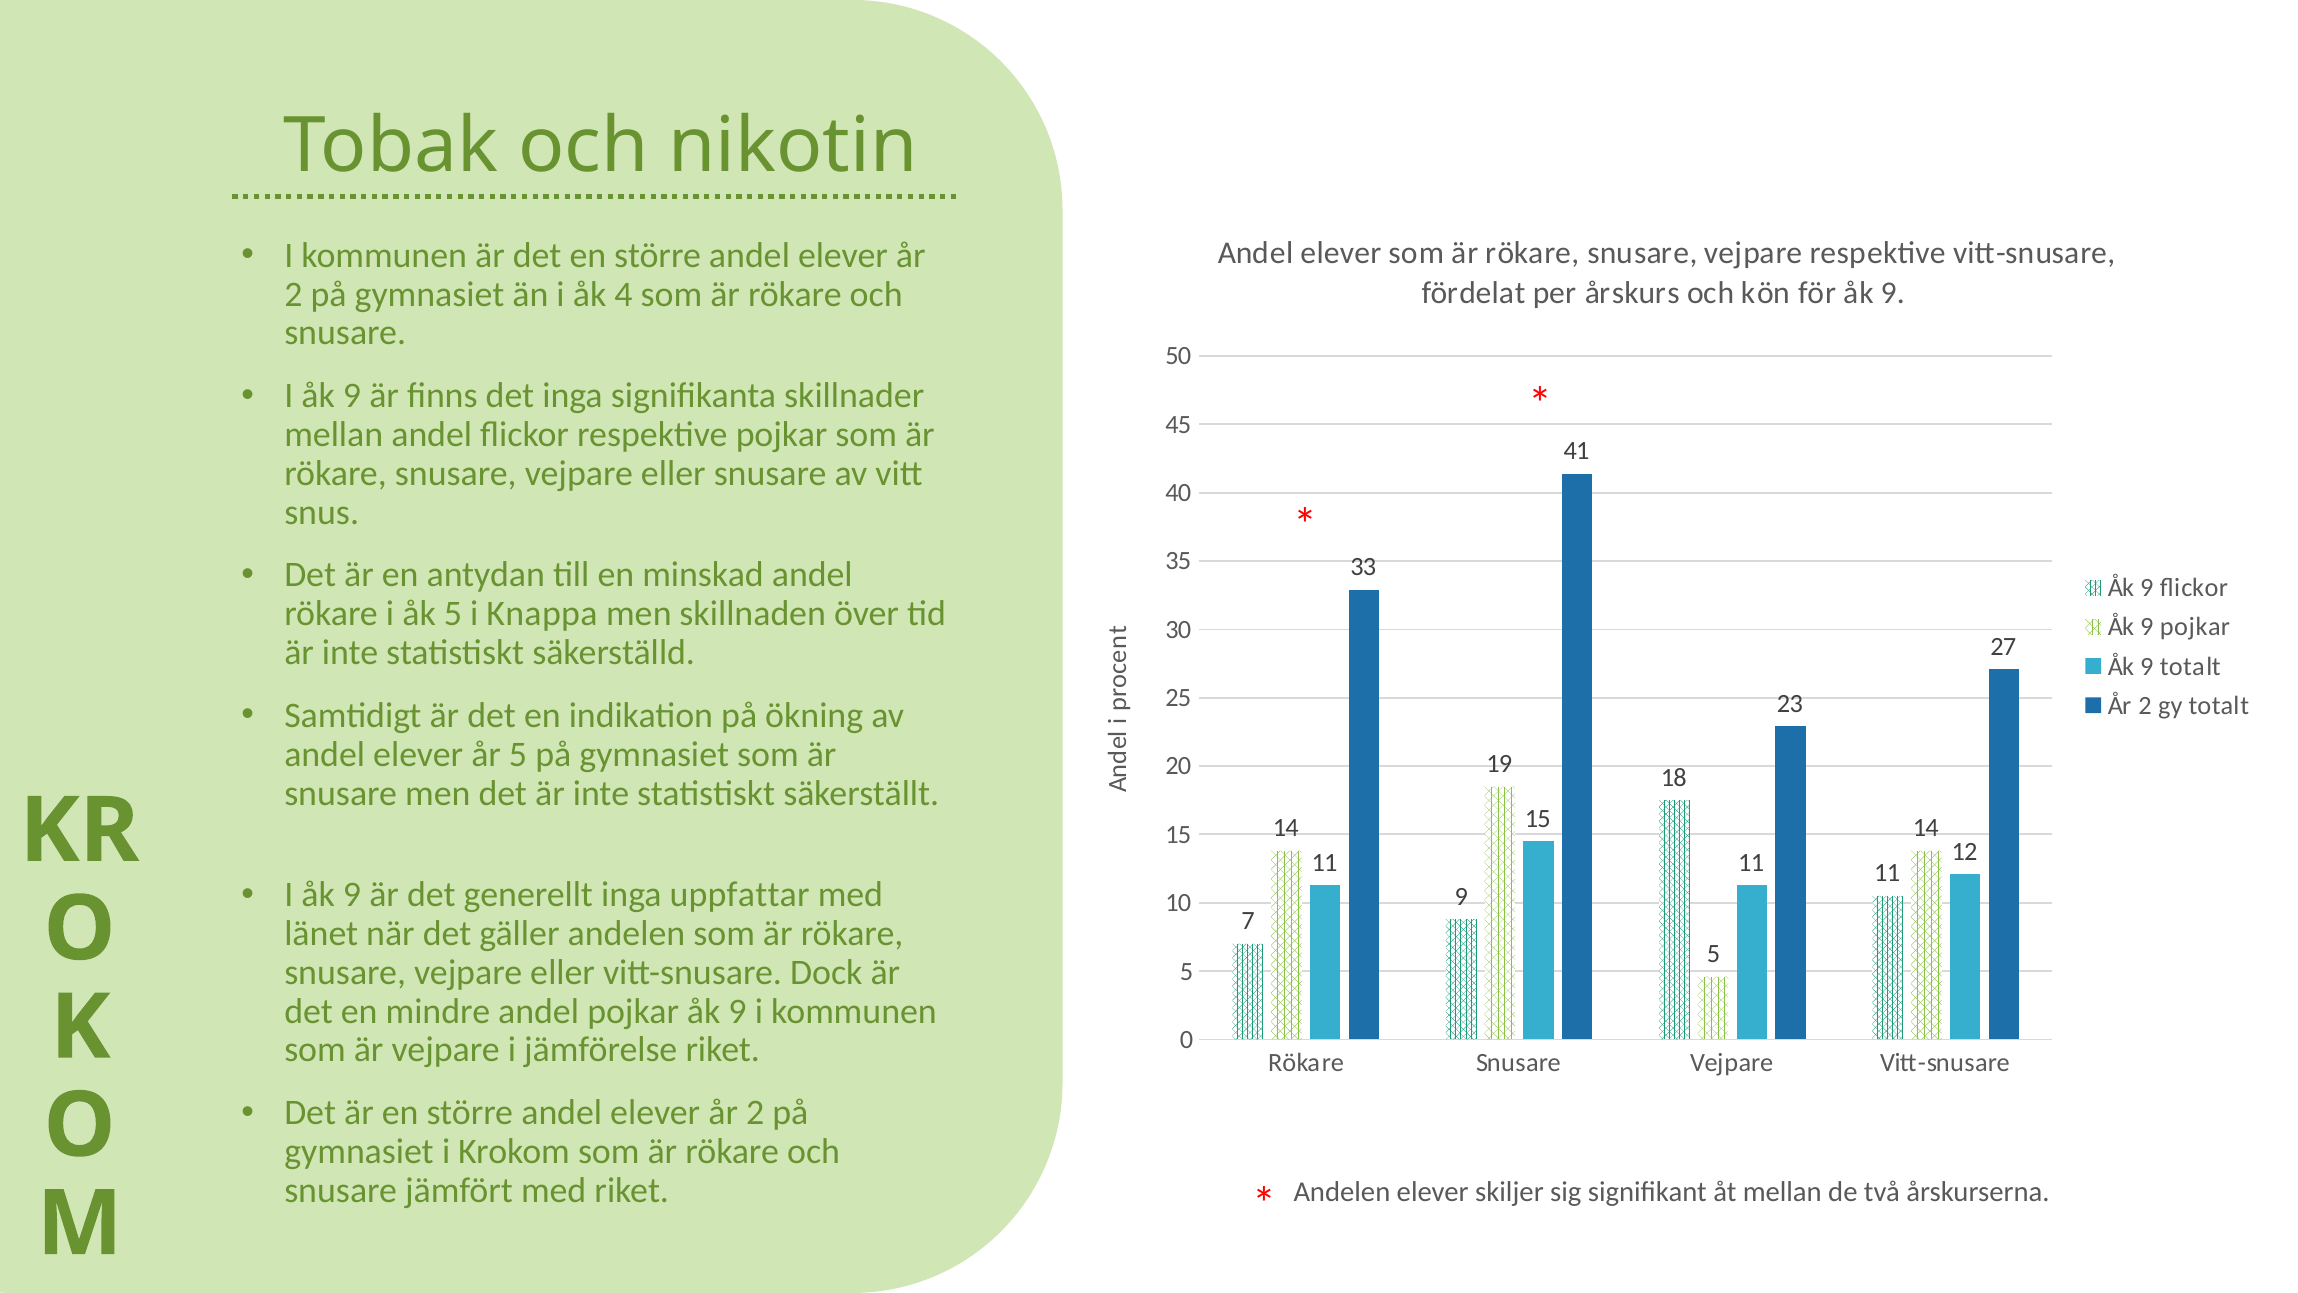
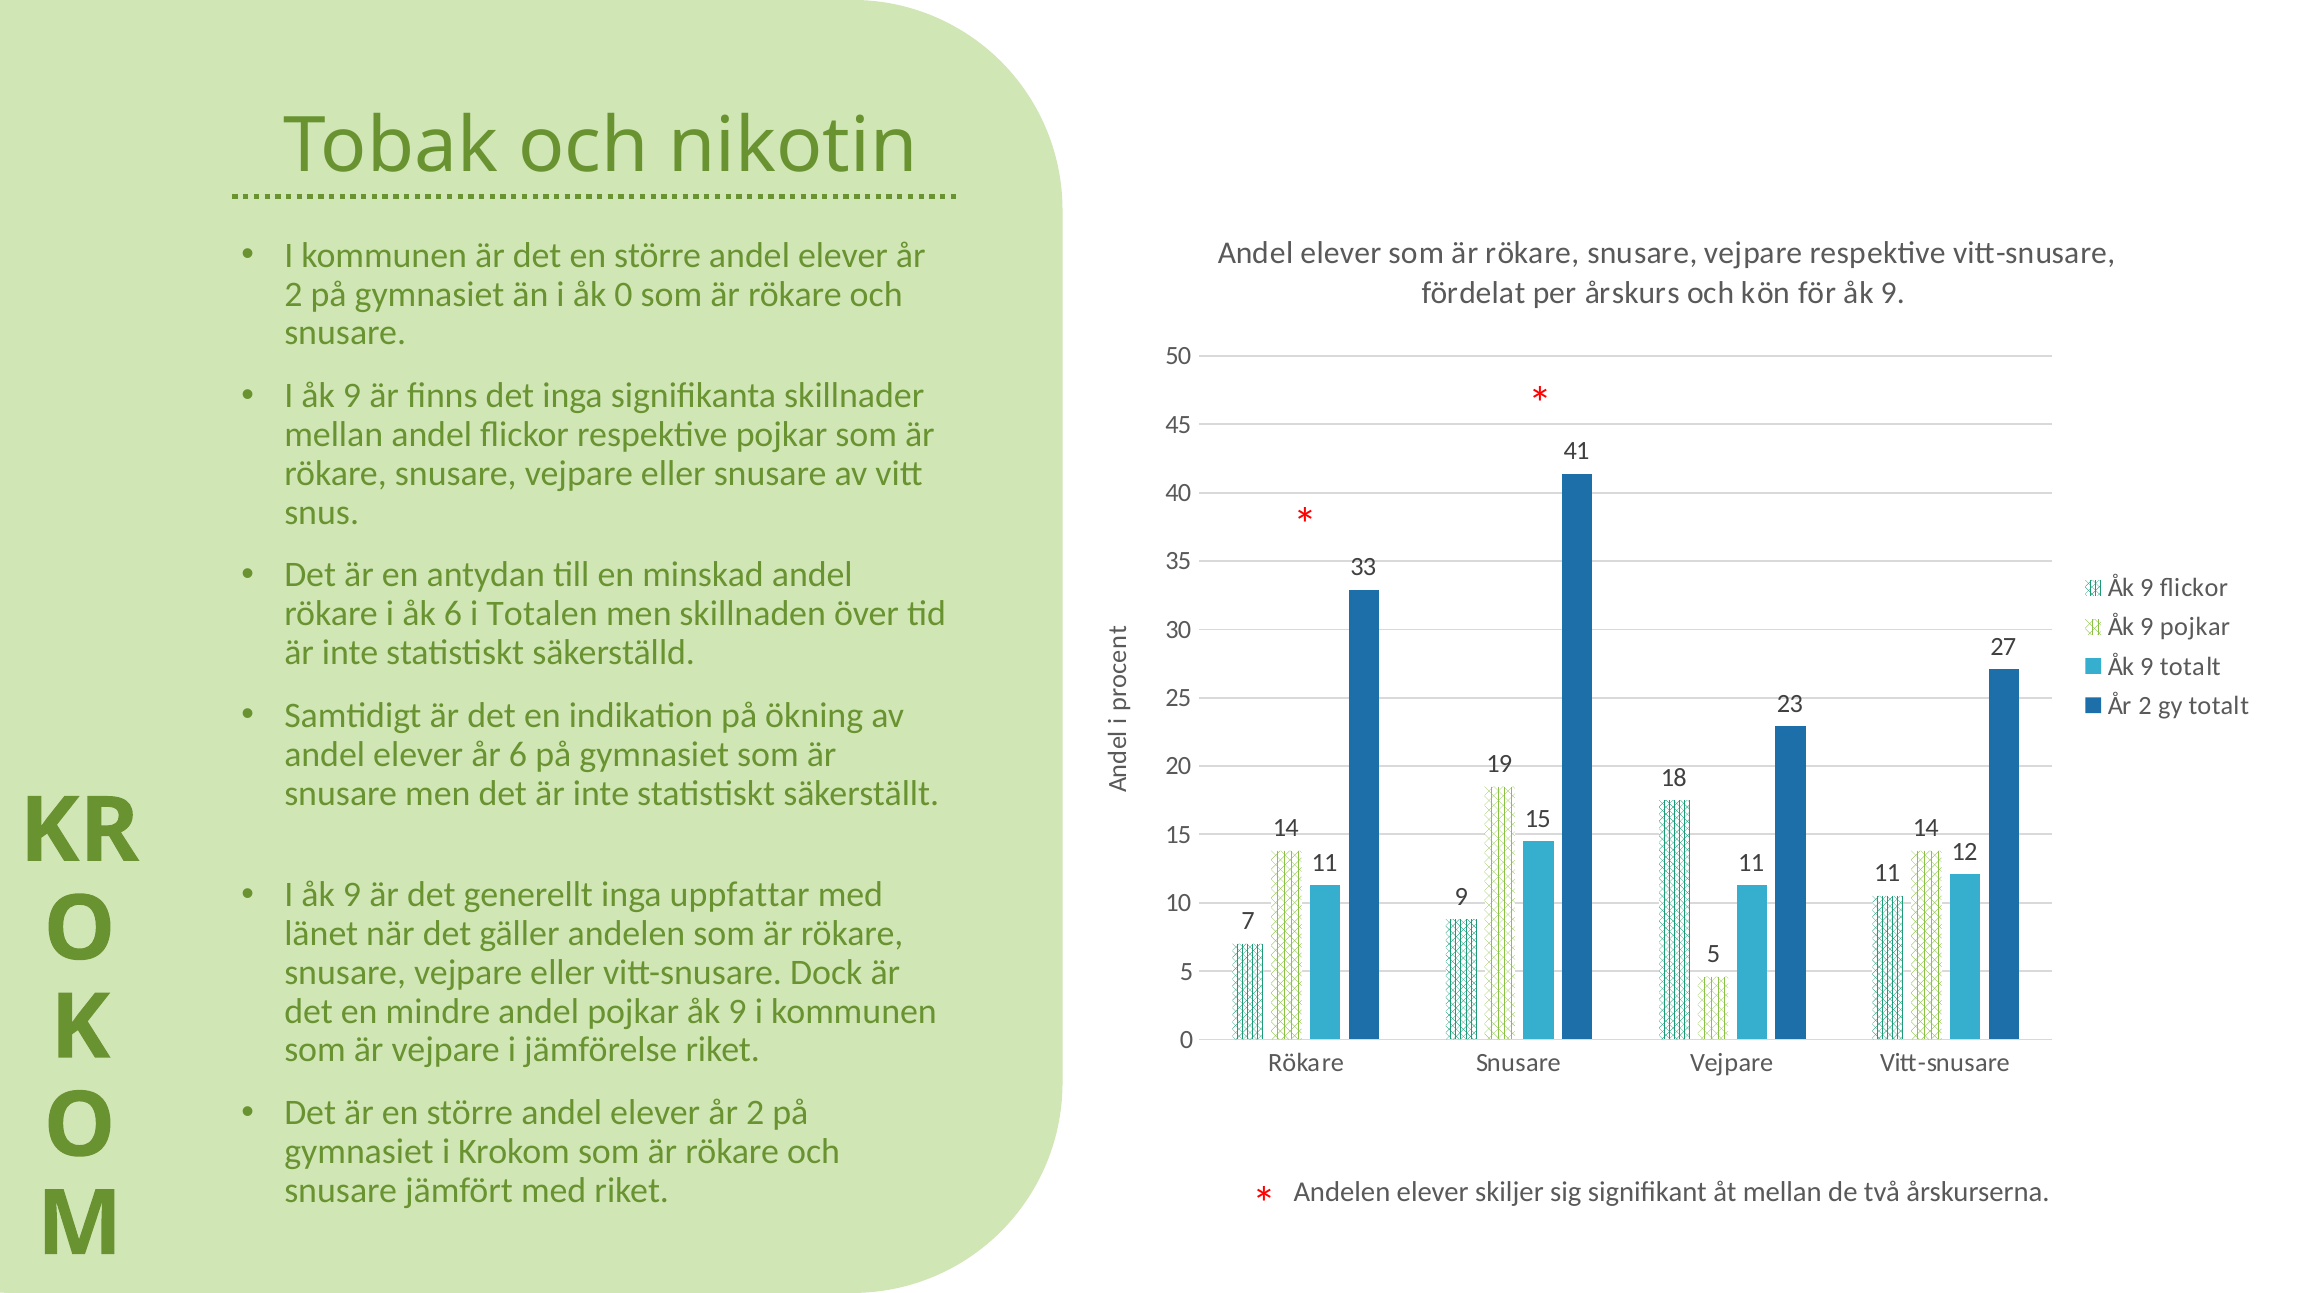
åk 4: 4 -> 0
åk 5: 5 -> 6
Knappa: Knappa -> Totalen
år 5: 5 -> 6
